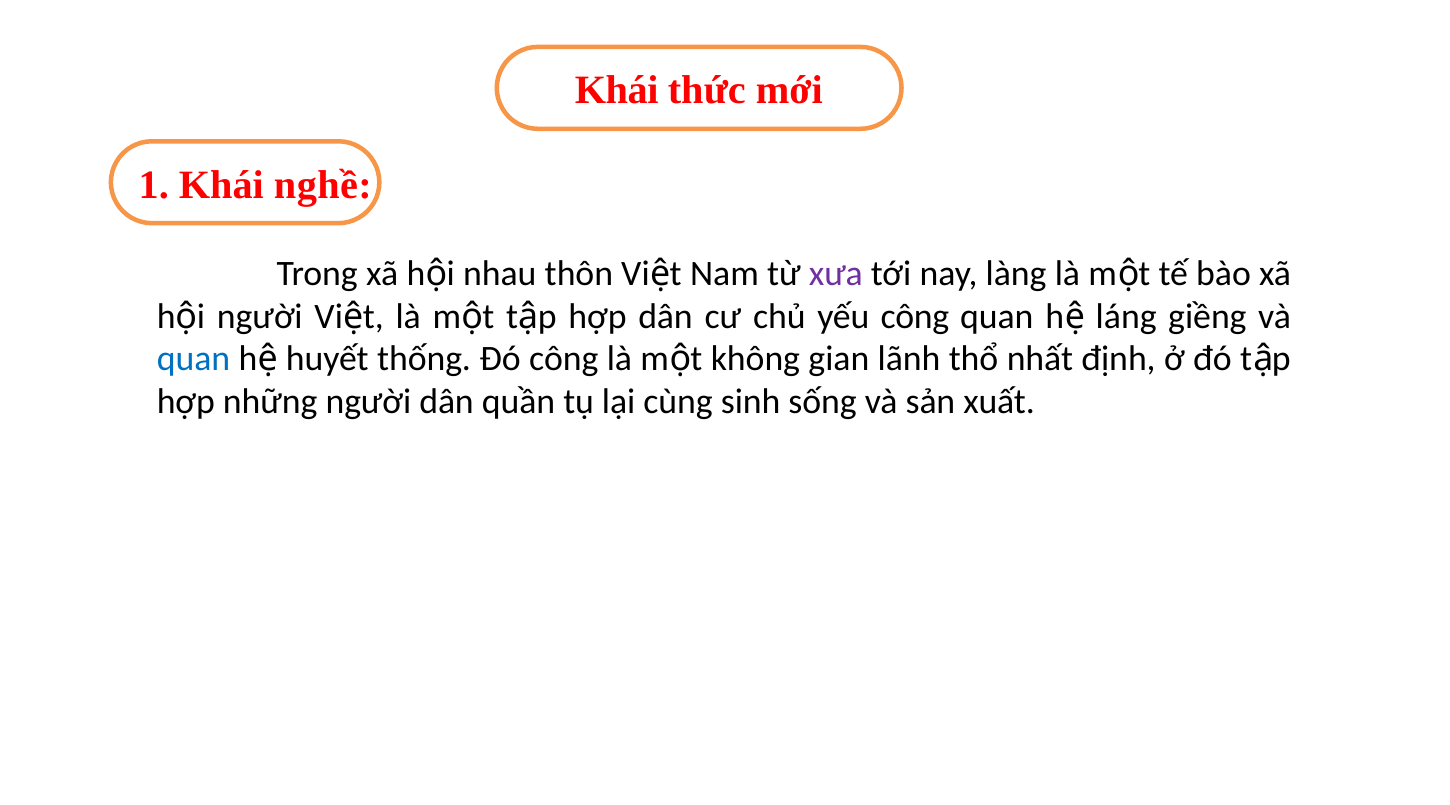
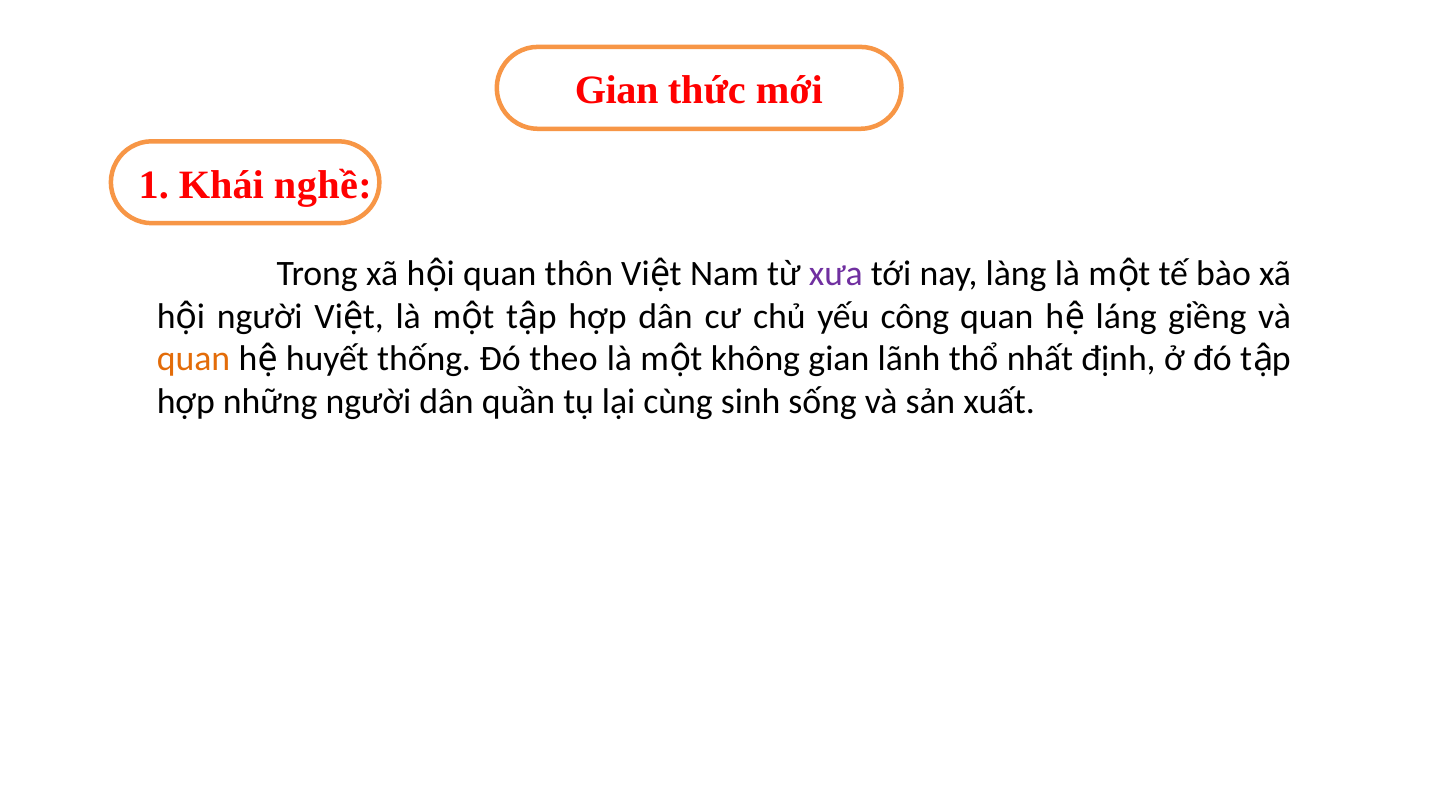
Khái at (617, 91): Khái -> Gian
nhau at (500, 274): nhau -> quan
quan at (193, 359) colour: blue -> orange
Đó công: công -> theo
